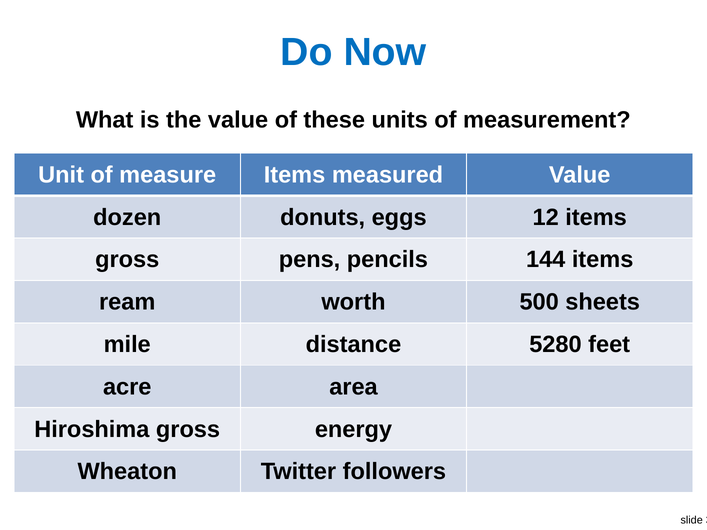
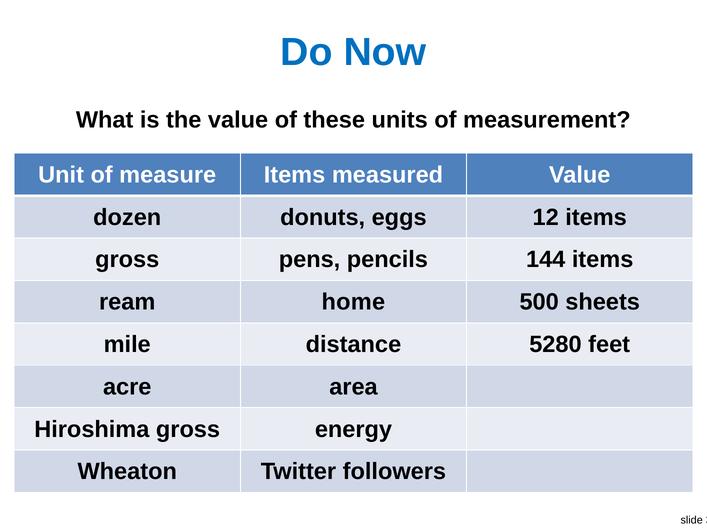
worth: worth -> home
